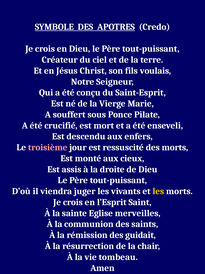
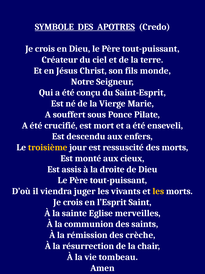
voulais: voulais -> monde
troisième colour: pink -> yellow
guidait: guidait -> crèche
